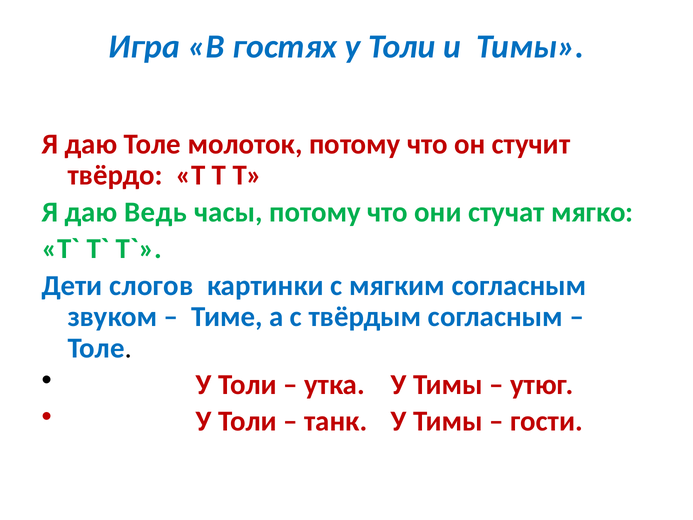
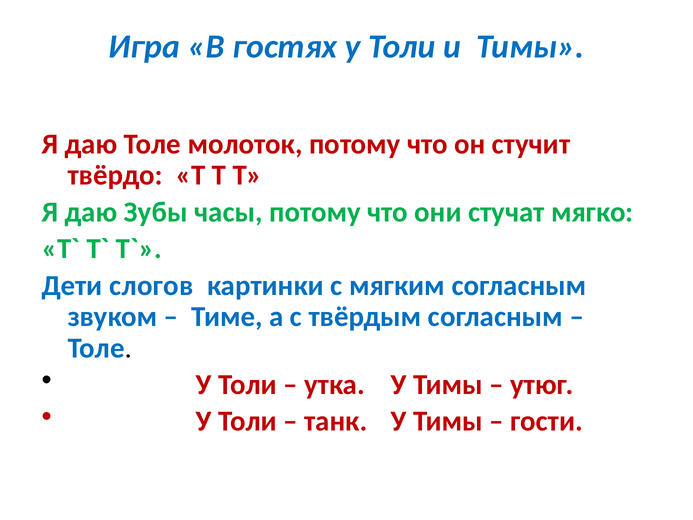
Ведь: Ведь -> Зубы
